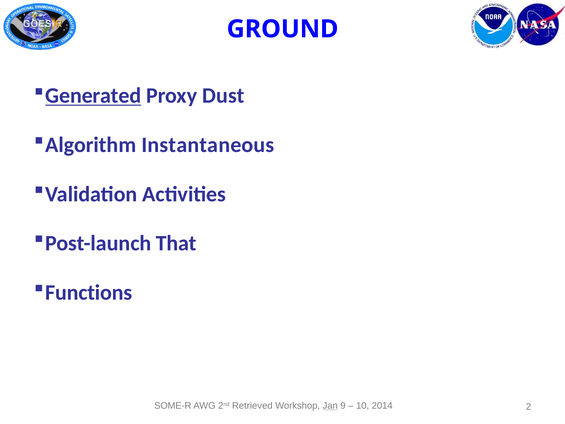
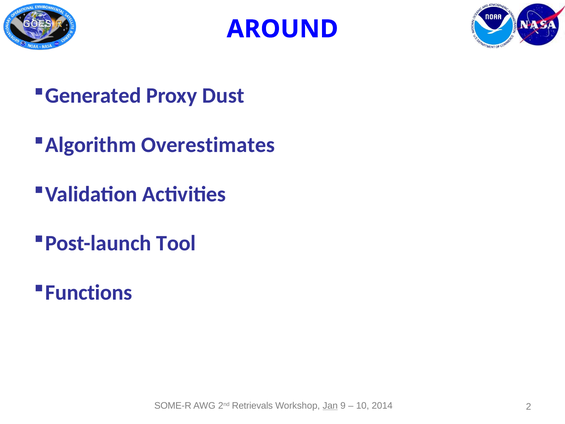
GROUND: GROUND -> AROUND
Generated underline: present -> none
Instantaneous: Instantaneous -> Overestimates
That: That -> Tool
Retrieved: Retrieved -> Retrievals
